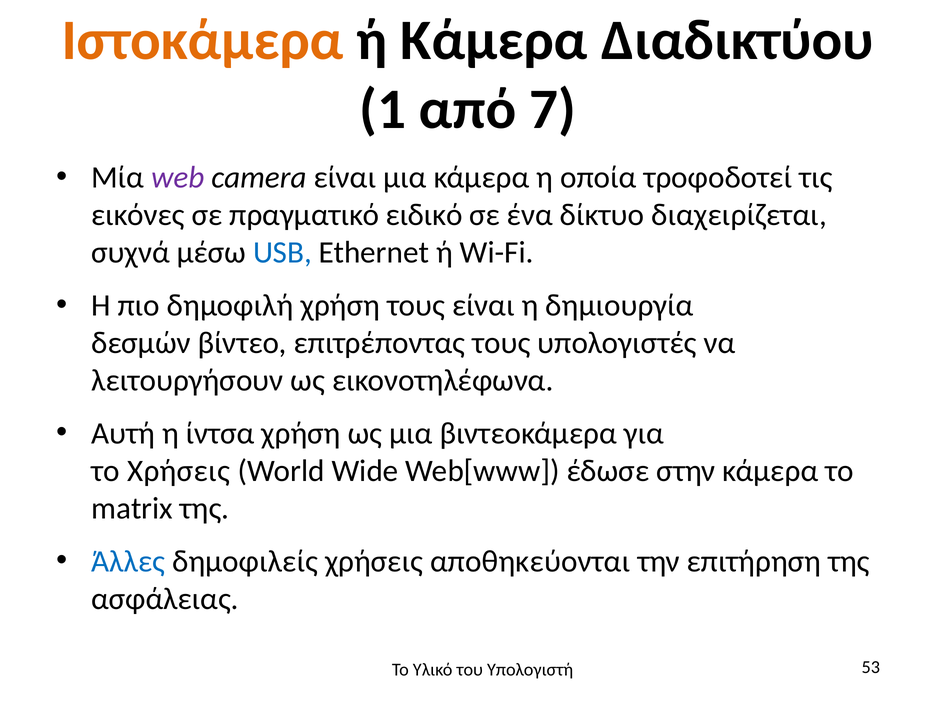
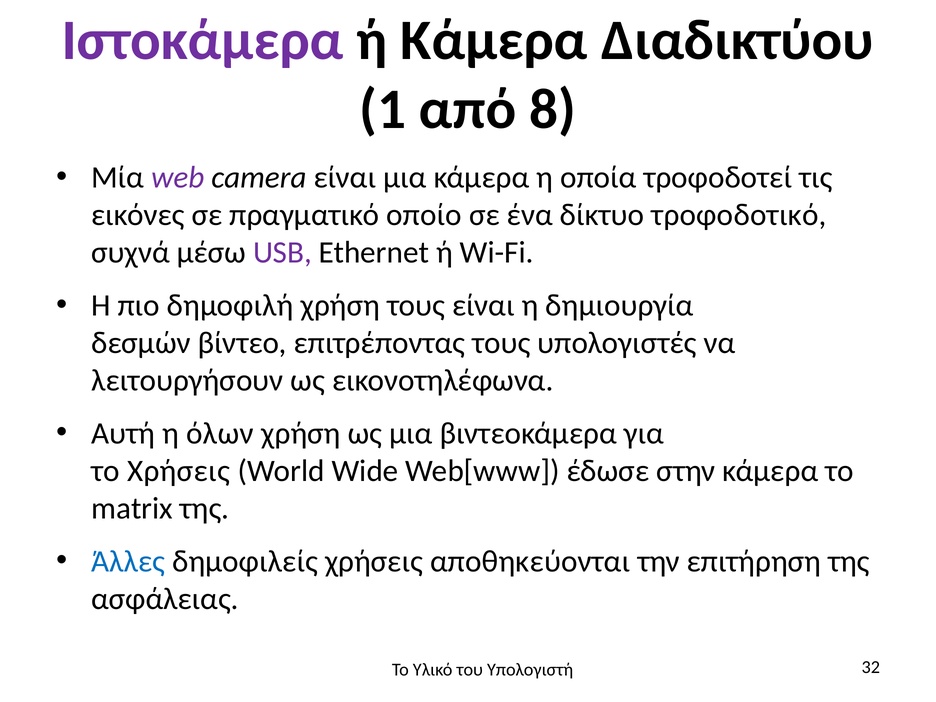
Ιστοκάμερα colour: orange -> purple
7: 7 -> 8
ειδικό: ειδικό -> οποίο
διαχειρίζεται: διαχειρίζεται -> τροφοδοτικό
USB colour: blue -> purple
ίντσα: ίντσα -> όλων
53: 53 -> 32
